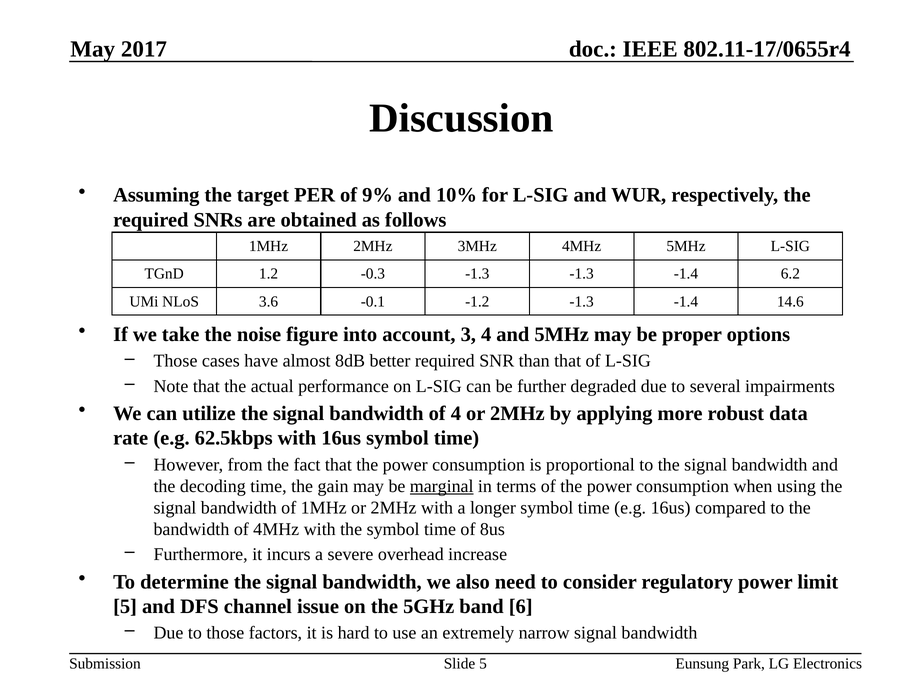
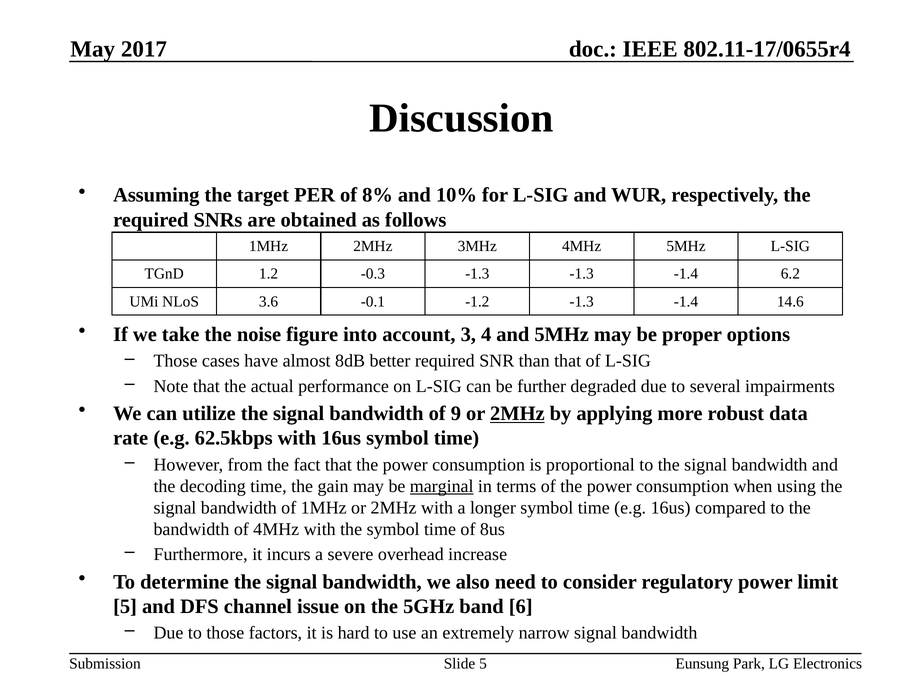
9%: 9% -> 8%
of 4: 4 -> 9
2MHz at (517, 414) underline: none -> present
